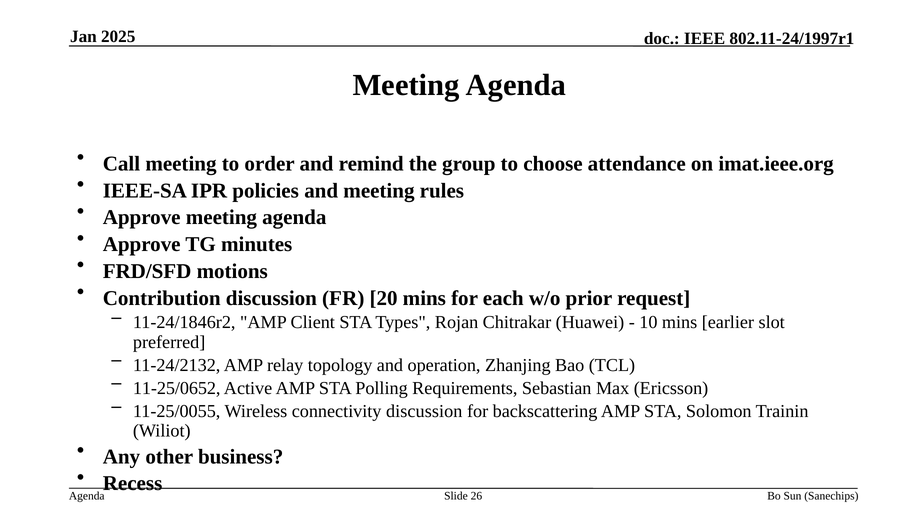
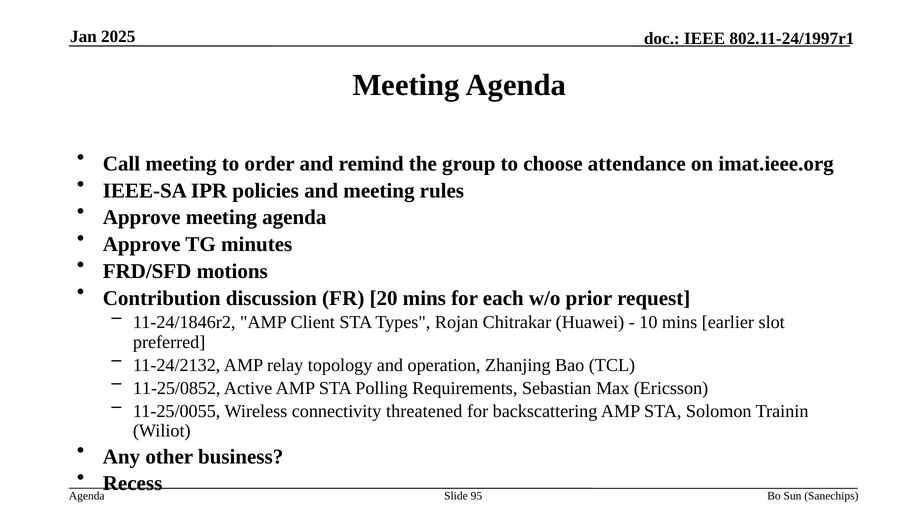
11-25/0652: 11-25/0652 -> 11-25/0852
connectivity discussion: discussion -> threatened
26: 26 -> 95
